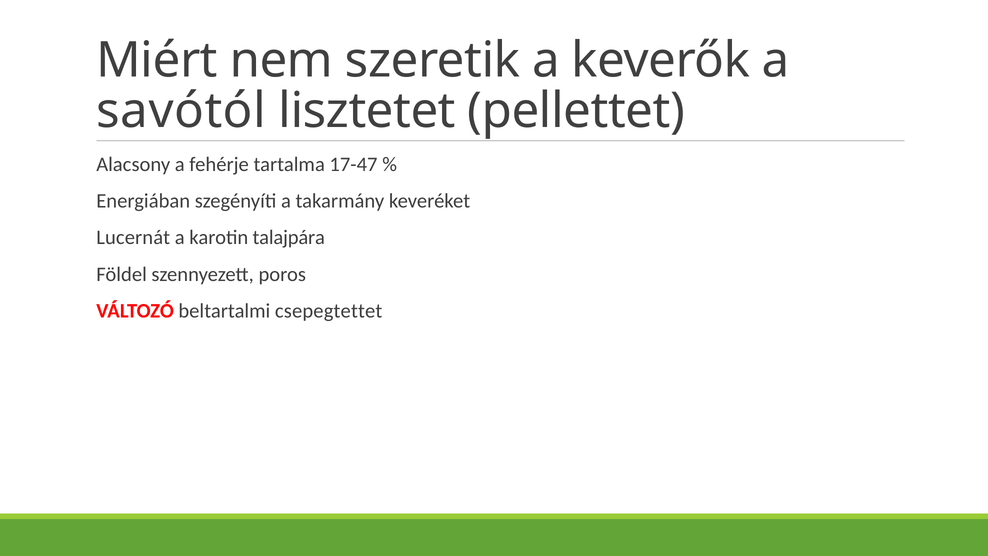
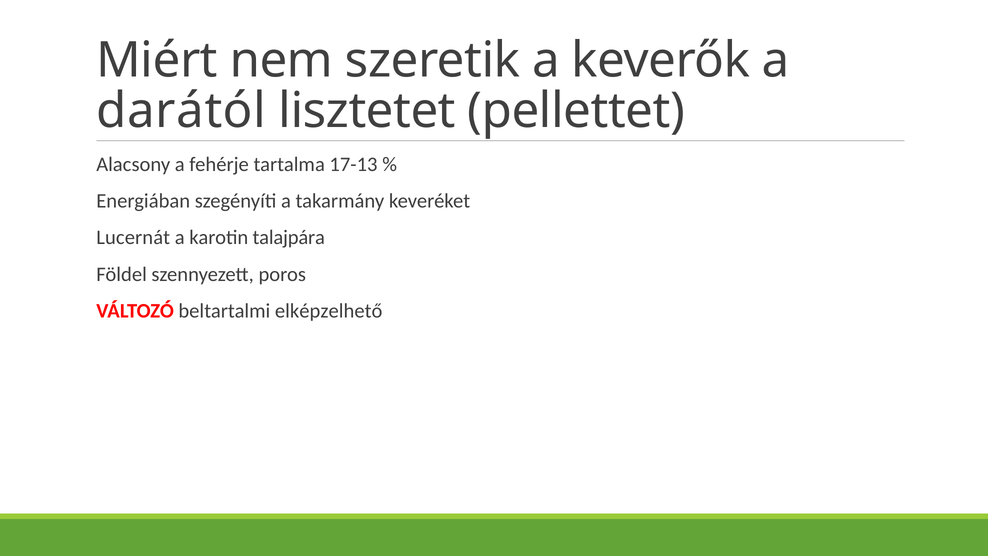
savótól: savótól -> darától
17-47: 17-47 -> 17-13
csepegtettet: csepegtettet -> elképzelhető
